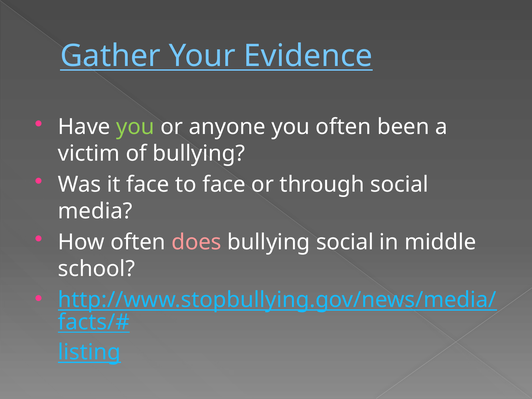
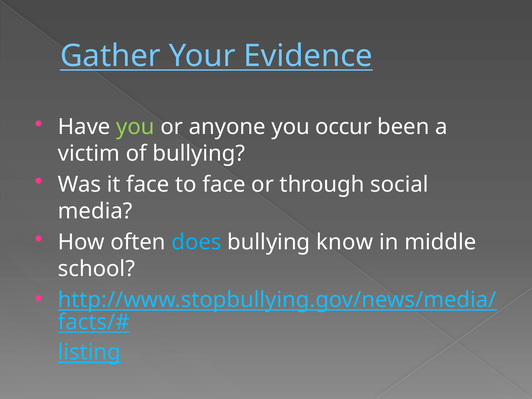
you often: often -> occur
does colour: pink -> light blue
bullying social: social -> know
